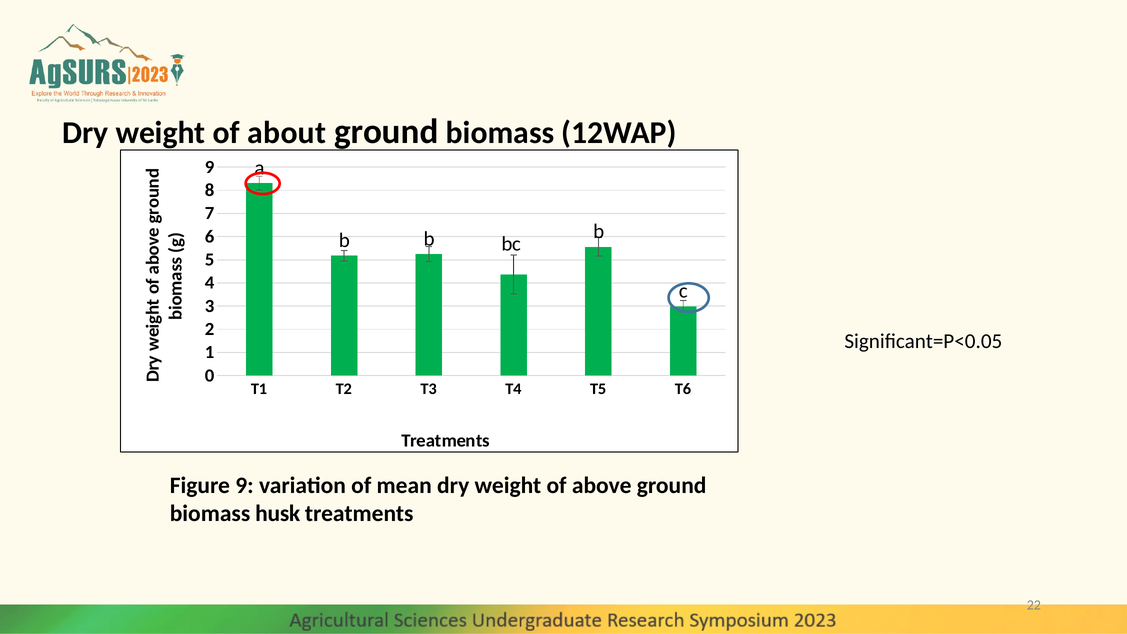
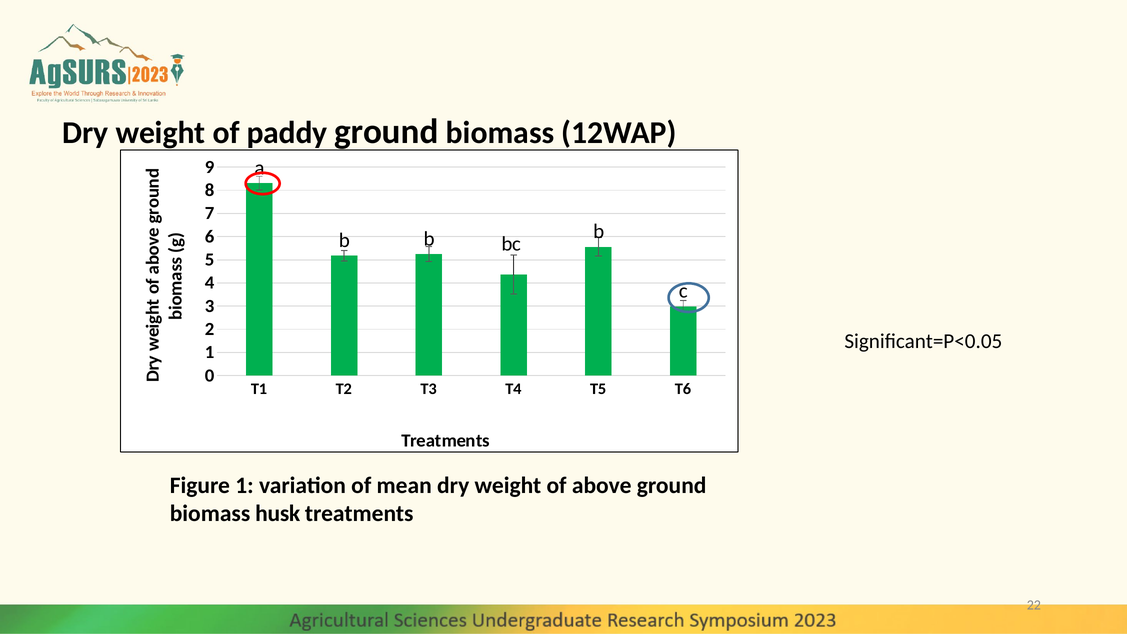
about: about -> paddy
Figure 9: 9 -> 1
